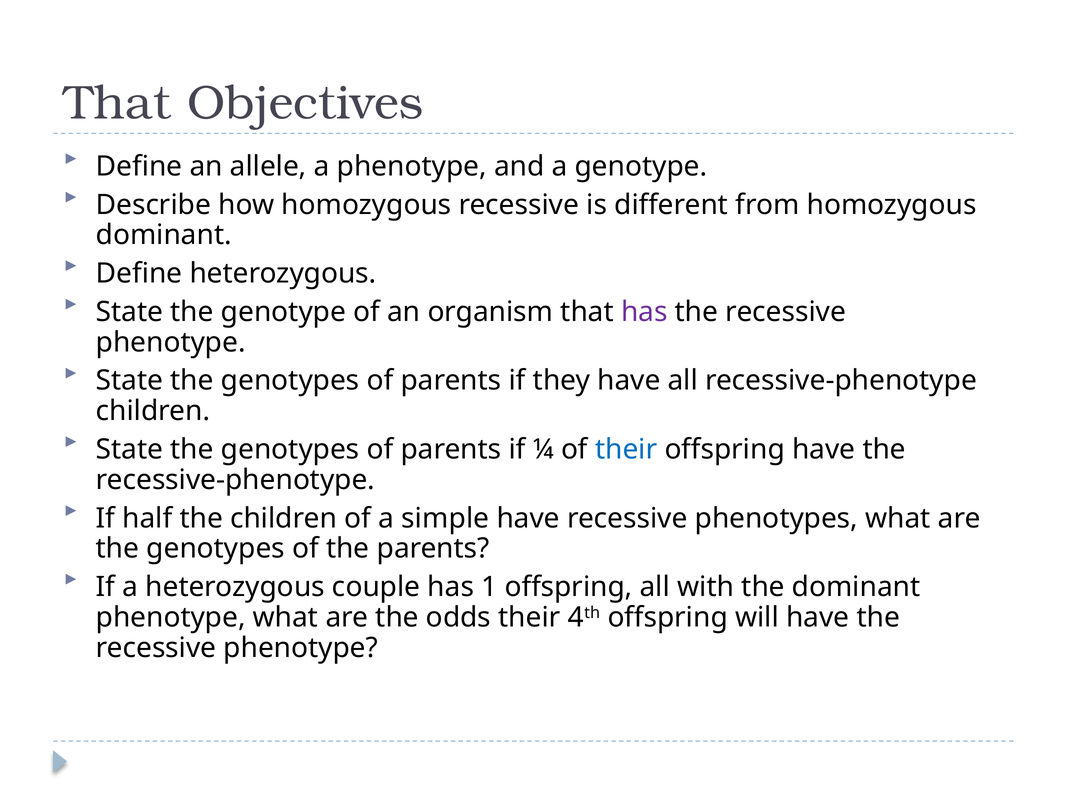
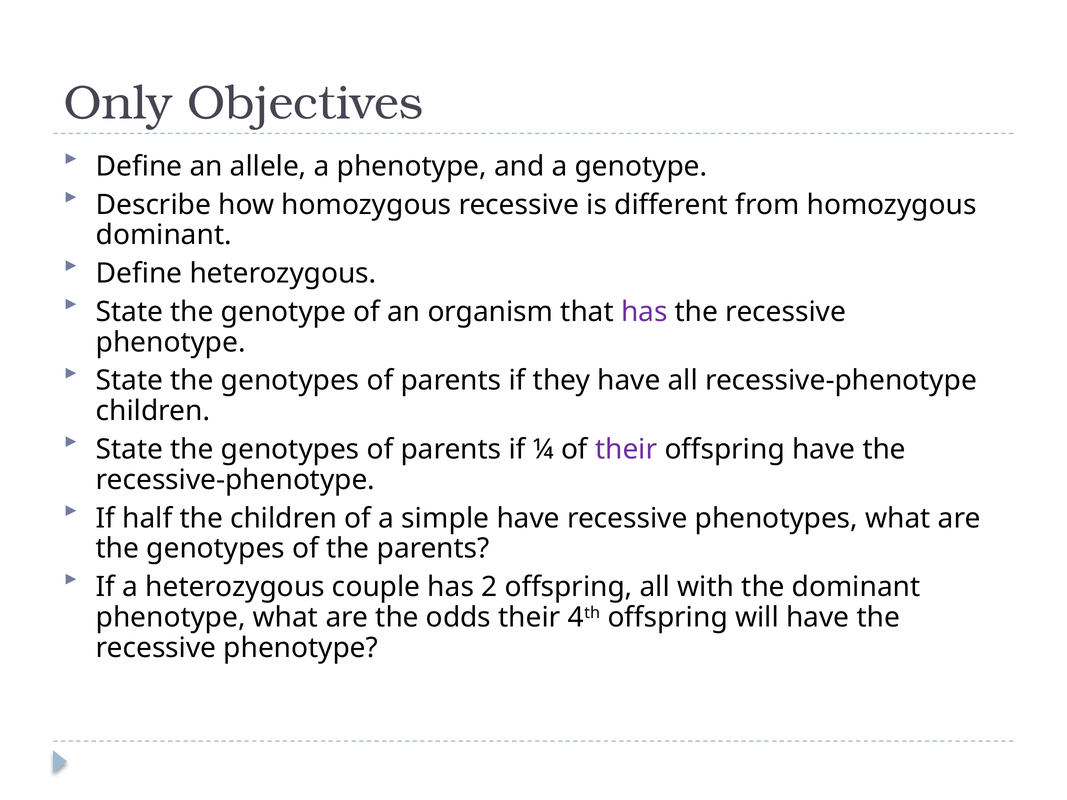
That at (118, 103): That -> Only
their at (626, 450) colour: blue -> purple
1: 1 -> 2
